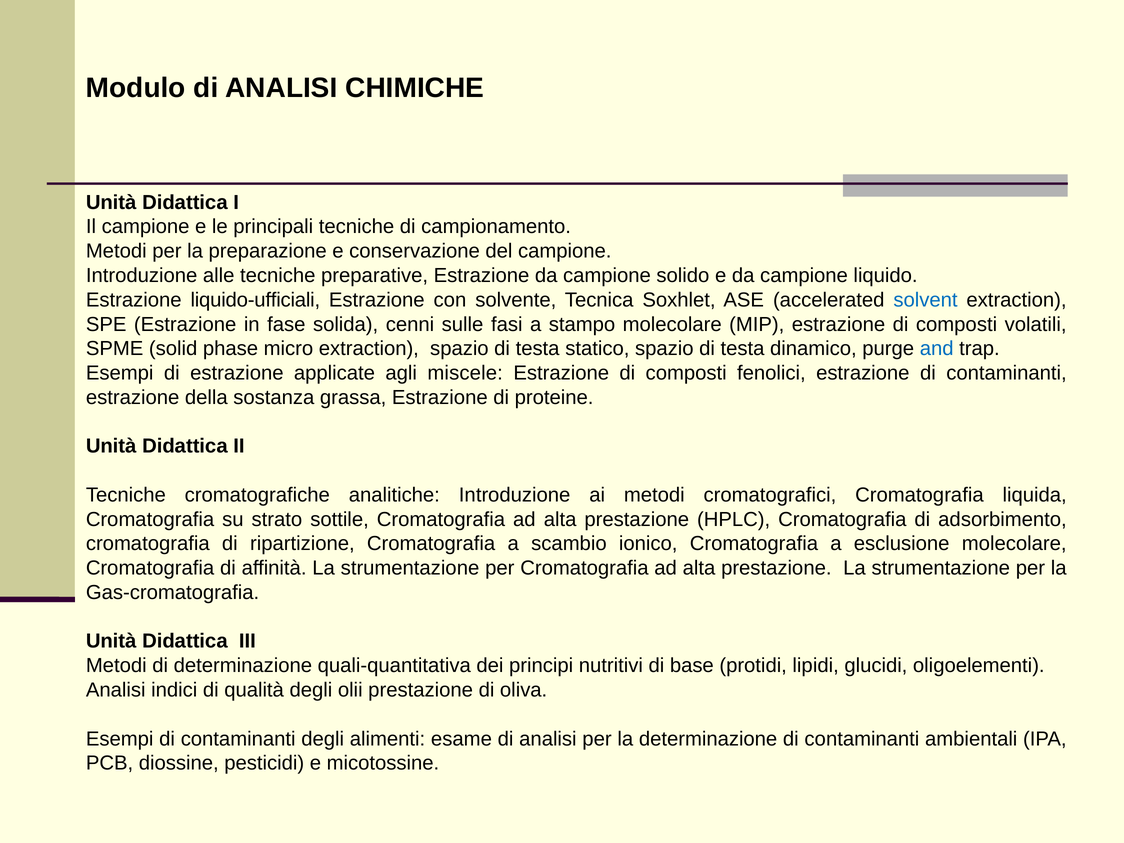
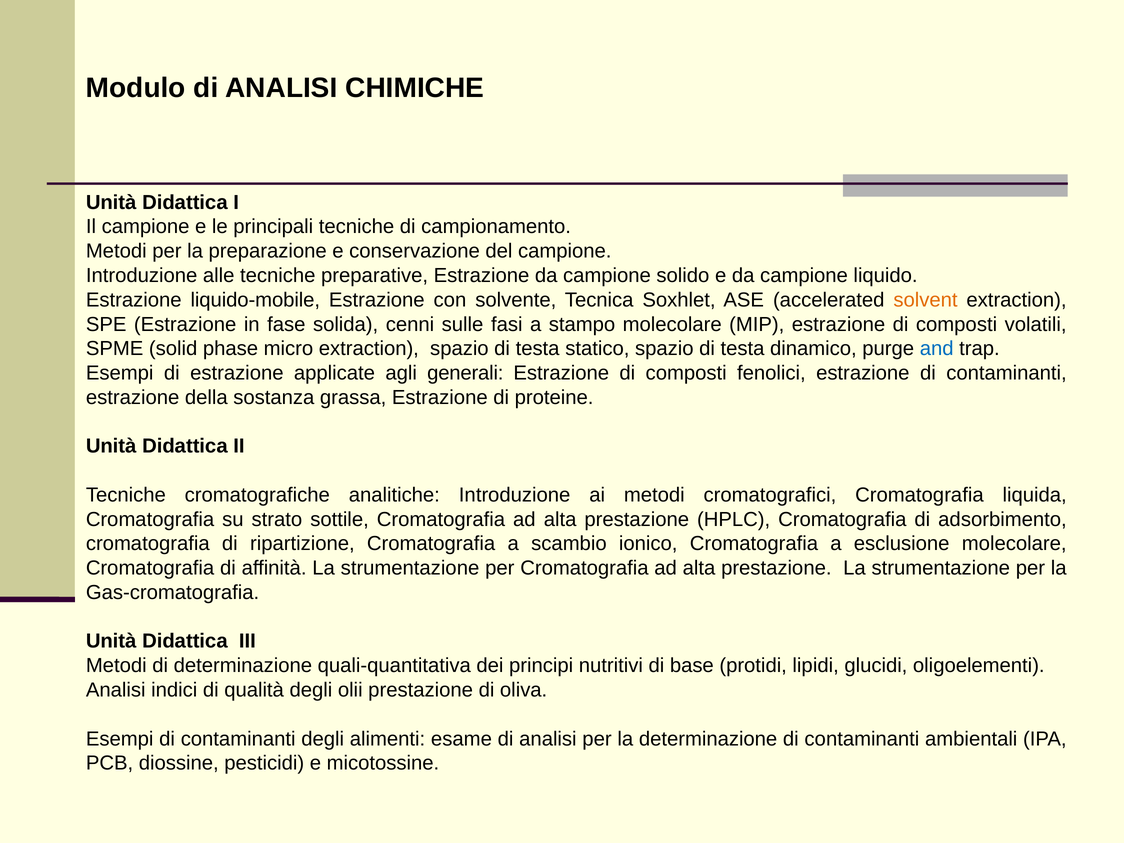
liquido-ufficiali: liquido-ufficiali -> liquido-mobile
solvent colour: blue -> orange
miscele: miscele -> generali
